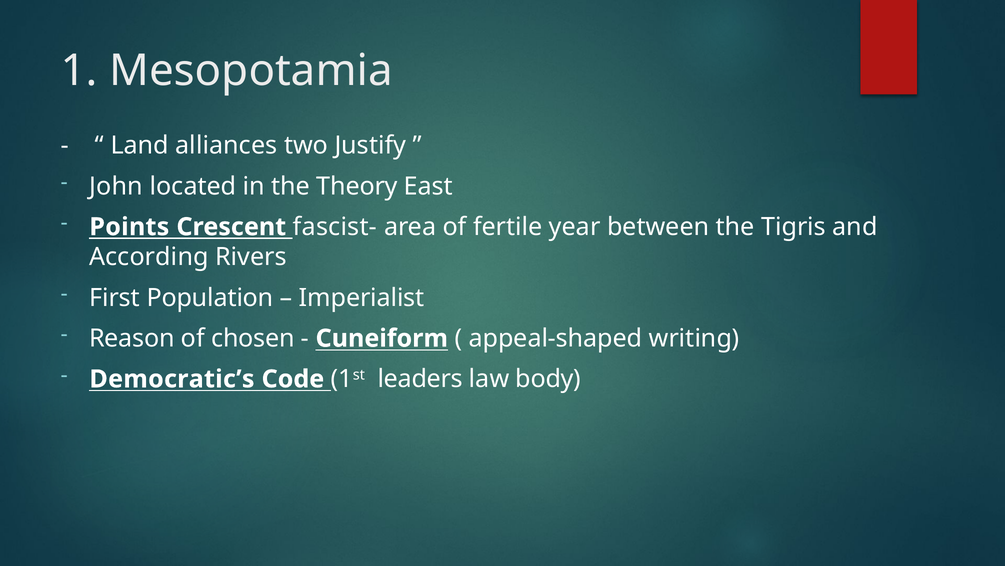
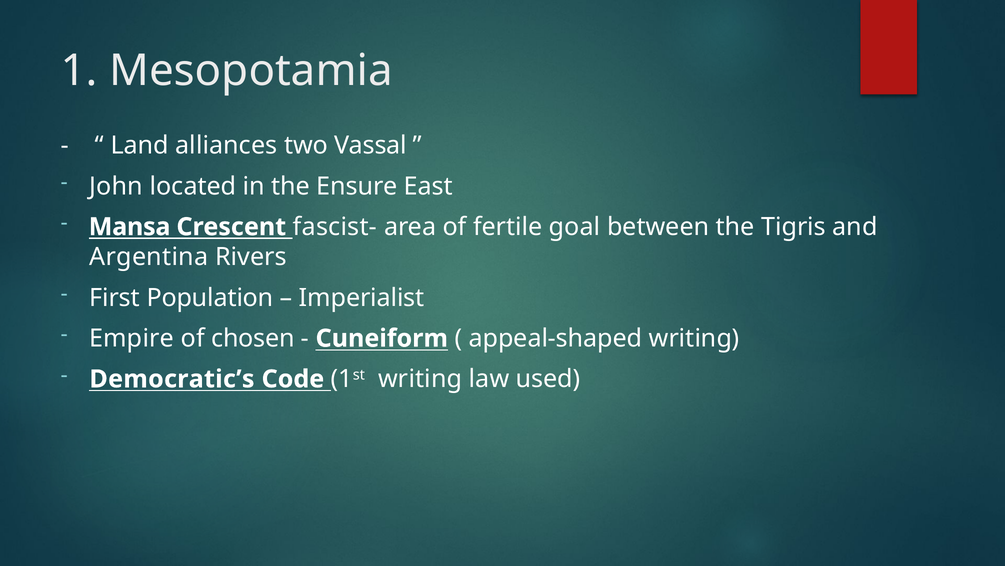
Justify: Justify -> Vassal
Theory: Theory -> Ensure
Points: Points -> Mansa
year: year -> goal
According: According -> Argentina
Reason: Reason -> Empire
1st leaders: leaders -> writing
body: body -> used
